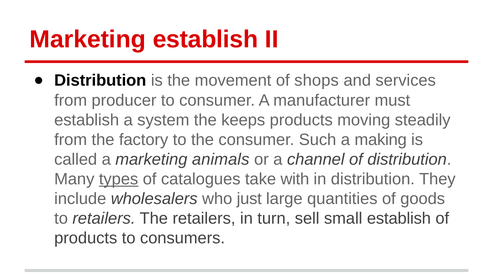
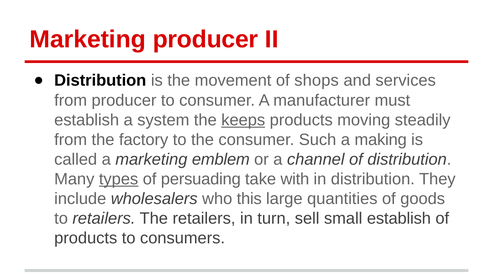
Marketing establish: establish -> producer
keeps underline: none -> present
animals: animals -> emblem
catalogues: catalogues -> persuading
just: just -> this
